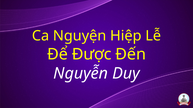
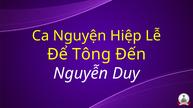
Được: Được -> Tông
